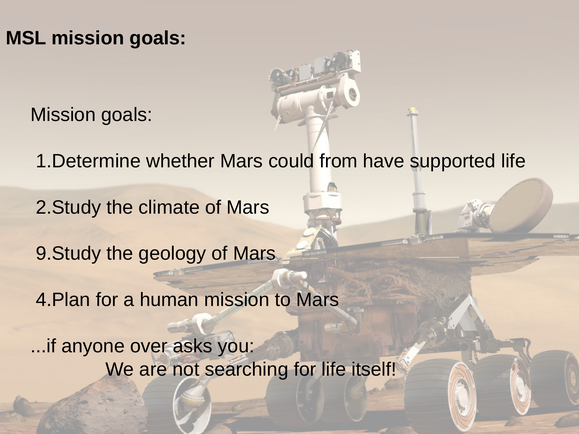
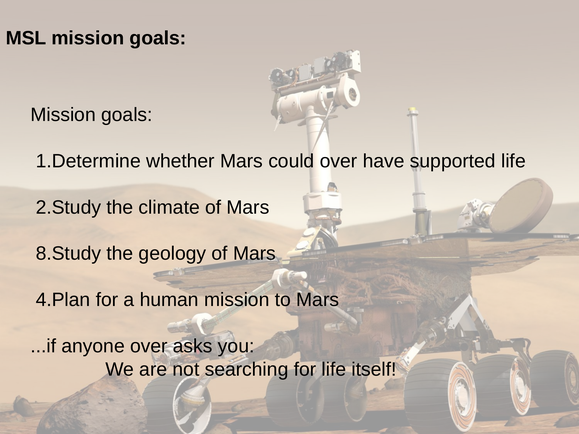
could from: from -> over
9.Study: 9.Study -> 8.Study
